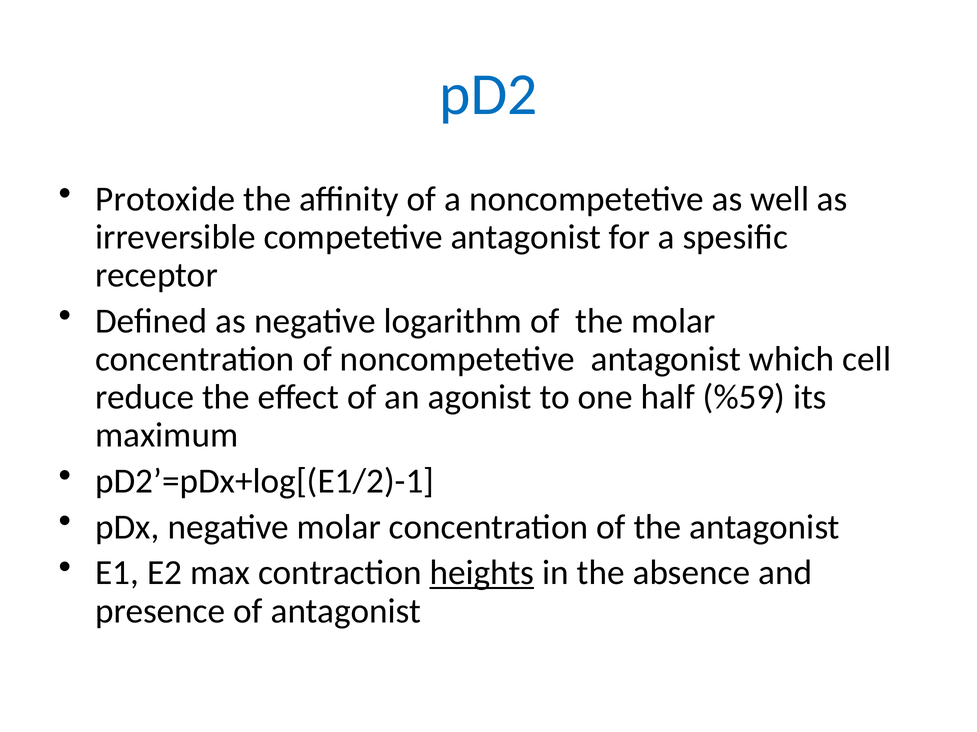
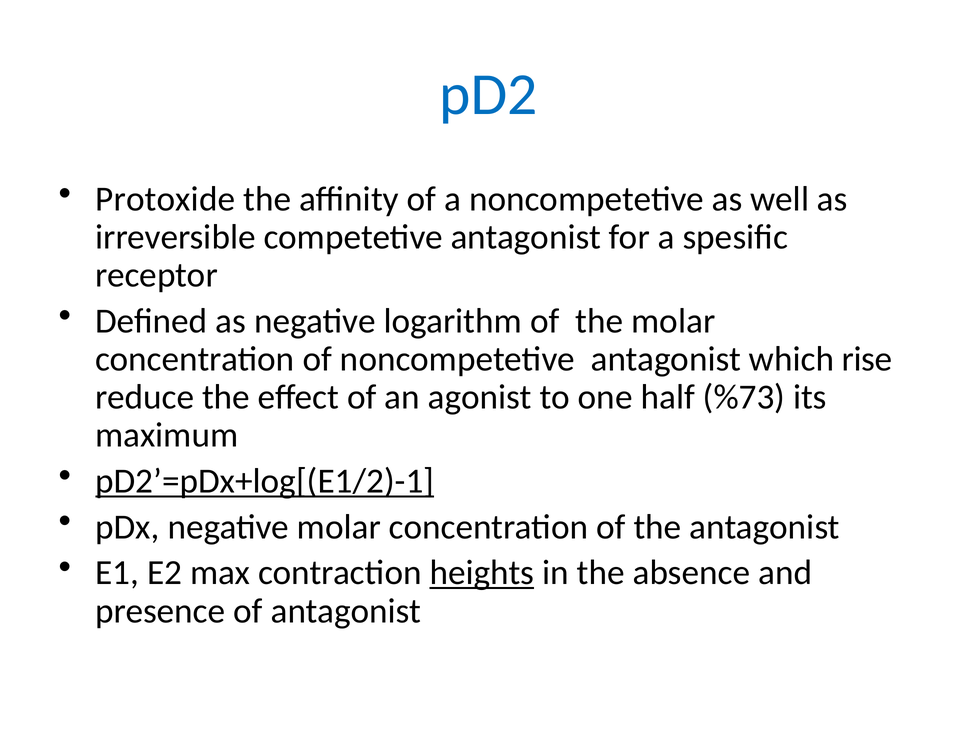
cell: cell -> rise
%59: %59 -> %73
pD2’=pDx+log[(E1/2)-1 underline: none -> present
